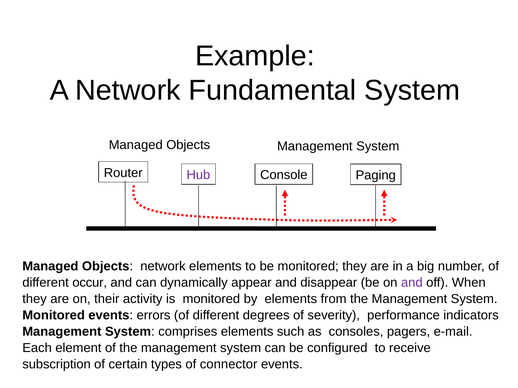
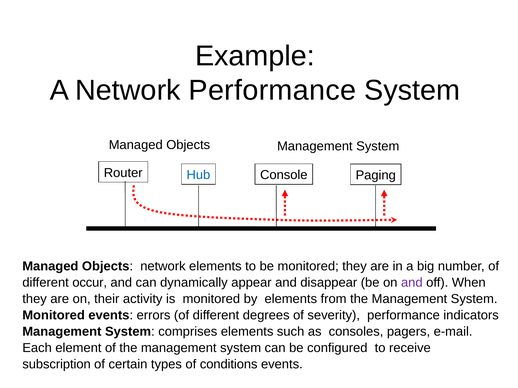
Network Fundamental: Fundamental -> Performance
Hub colour: purple -> blue
connector: connector -> conditions
